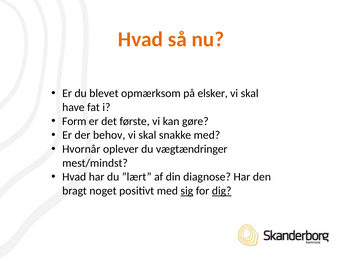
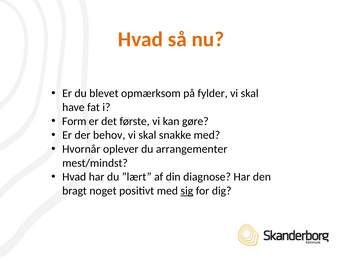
elsker: elsker -> fylder
vægtændringer: vægtændringer -> arrangementer
dig underline: present -> none
